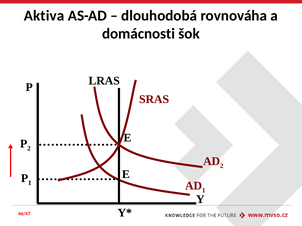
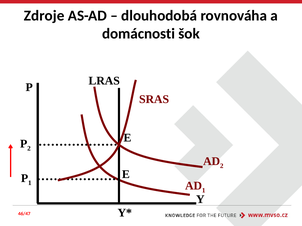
Aktiva: Aktiva -> Zdroje
